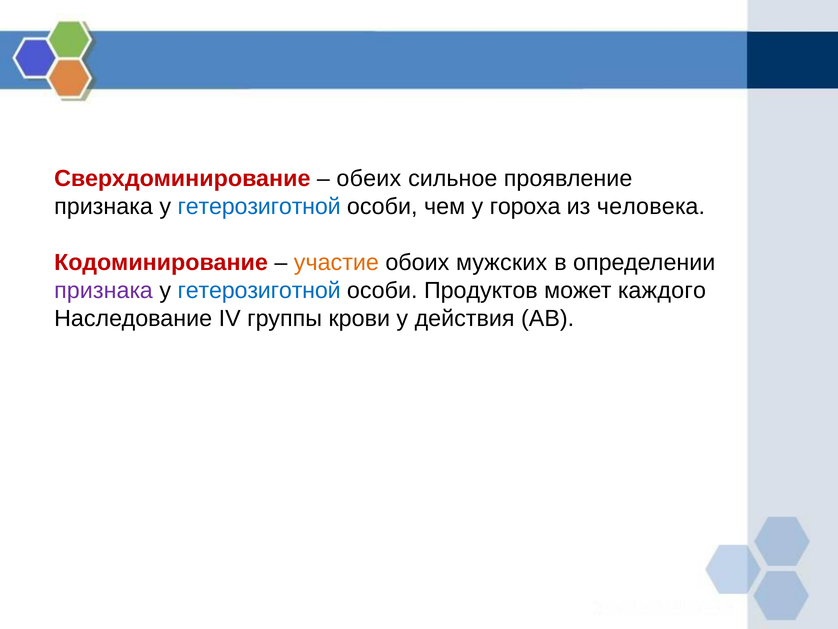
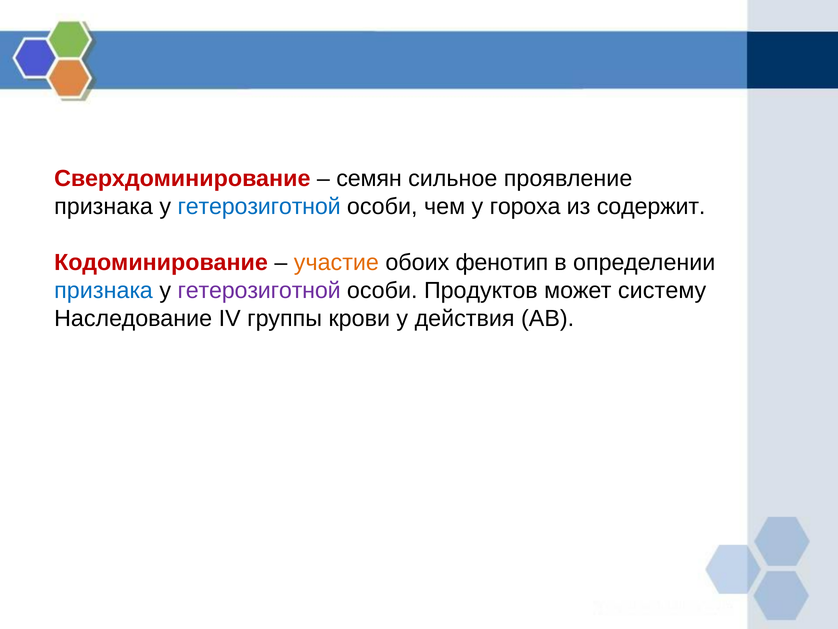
обеих: обеих -> семян
человека: человека -> содержит
мужских: мужских -> фенотип
признака at (103, 290) colour: purple -> blue
гетерозиготной at (259, 290) colour: blue -> purple
каждого: каждого -> систему
